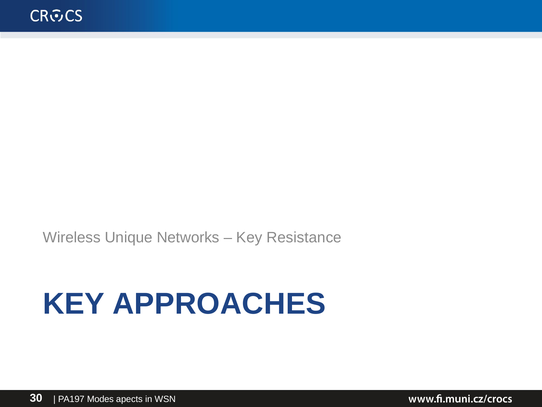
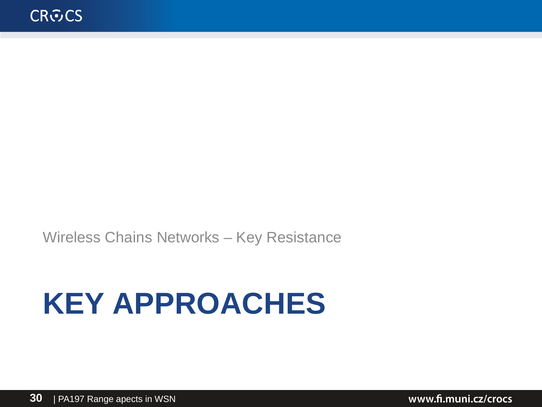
Unique: Unique -> Chains
Modes: Modes -> Range
